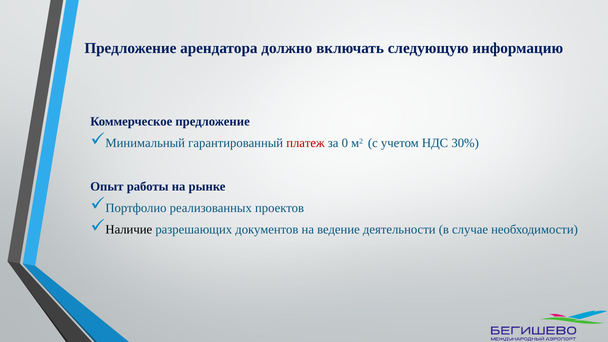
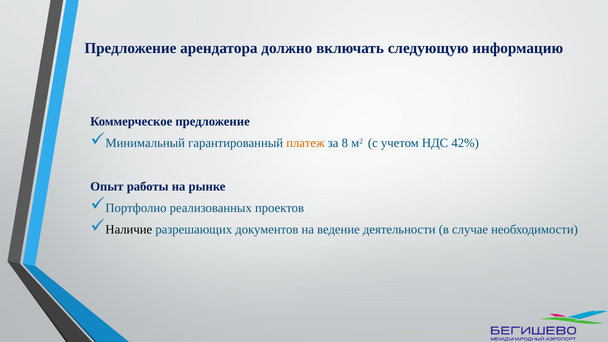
платеж colour: red -> orange
0: 0 -> 8
30%: 30% -> 42%
